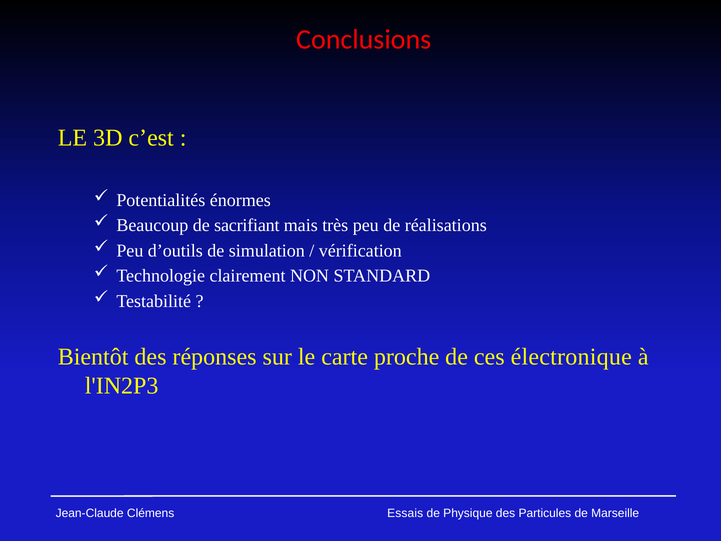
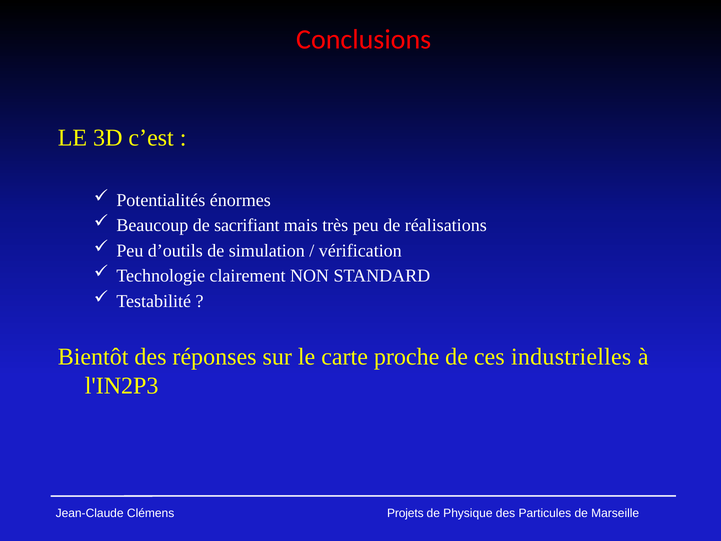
électronique: électronique -> industrielles
Essais: Essais -> Projets
